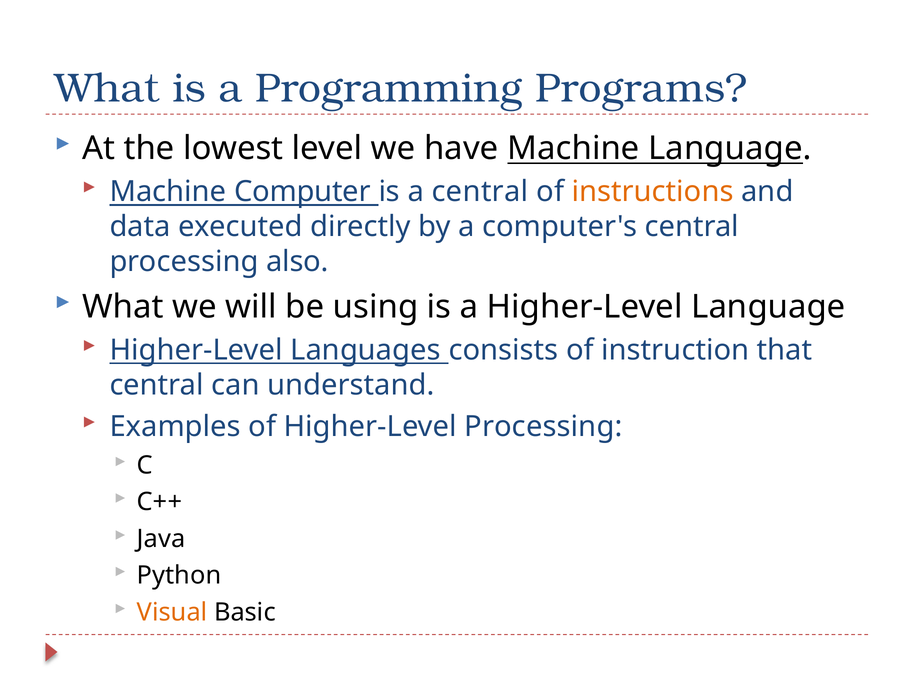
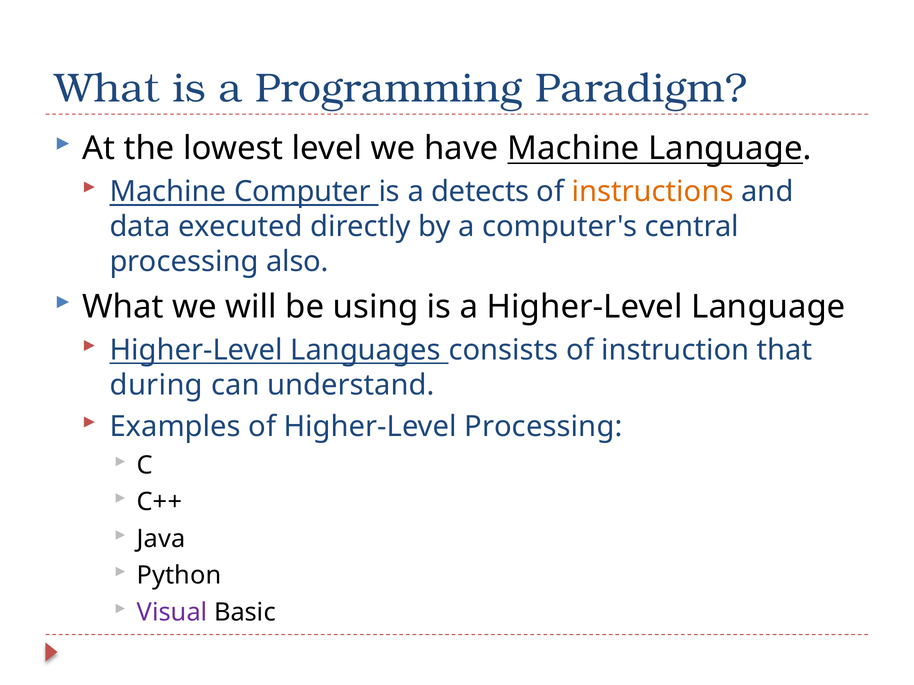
Programs: Programs -> Paradigm
a central: central -> detects
central at (157, 385): central -> during
Visual colour: orange -> purple
